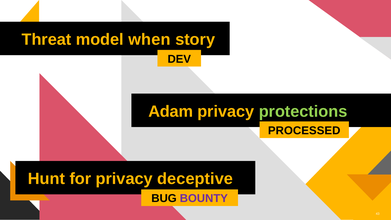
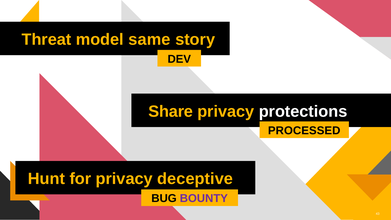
when: when -> same
Adam: Adam -> Share
protections colour: light green -> white
